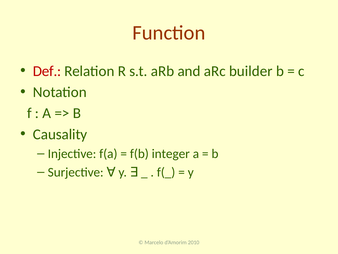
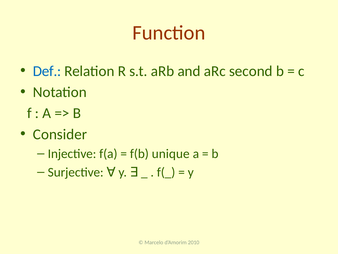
Def colour: red -> blue
builder: builder -> second
Causality: Causality -> Consider
integer: integer -> unique
